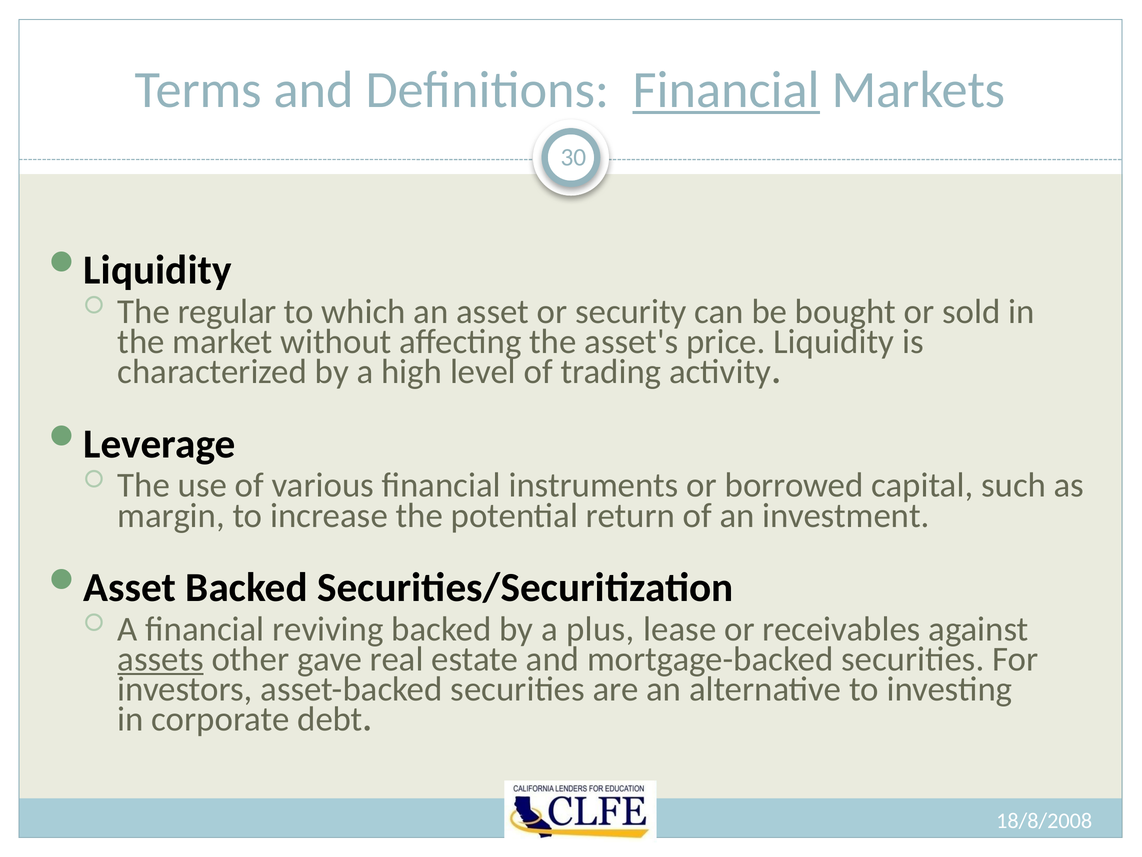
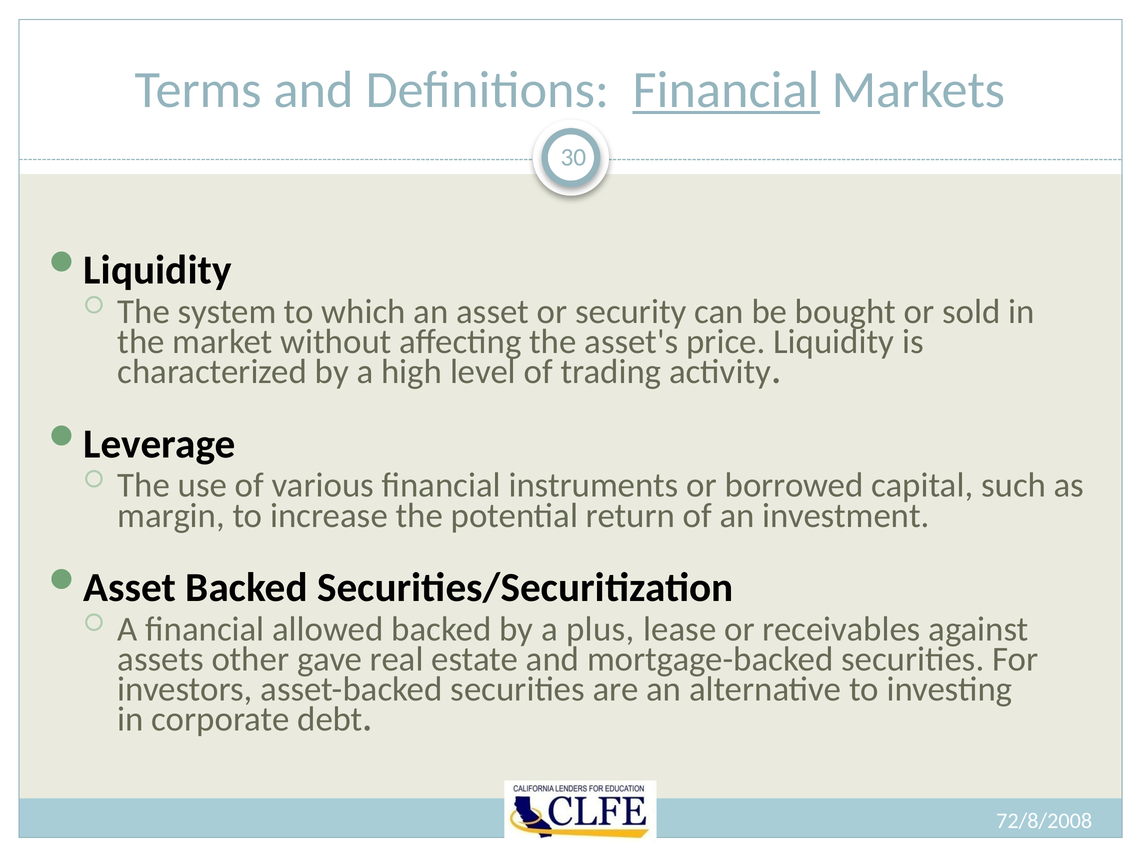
regular: regular -> system
reviving: reviving -> allowed
assets underline: present -> none
18/8/2008: 18/8/2008 -> 72/8/2008
